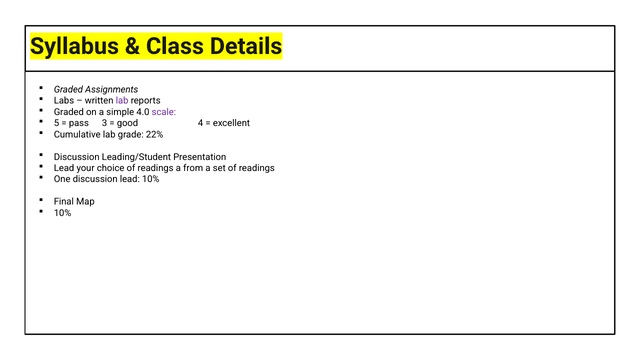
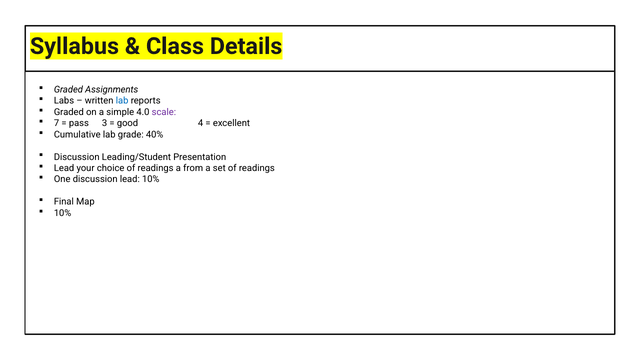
lab at (122, 101) colour: purple -> blue
5: 5 -> 7
22%: 22% -> 40%
